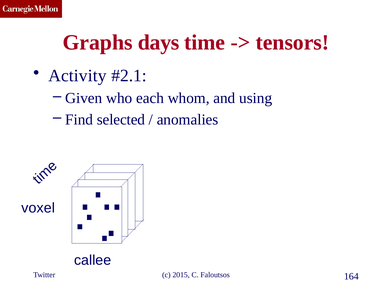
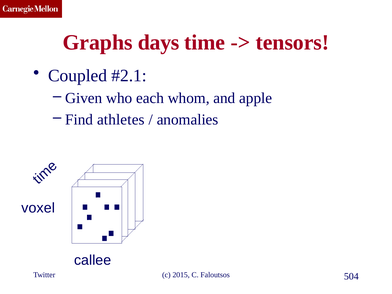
Activity: Activity -> Coupled
using: using -> apple
selected: selected -> athletes
164: 164 -> 504
